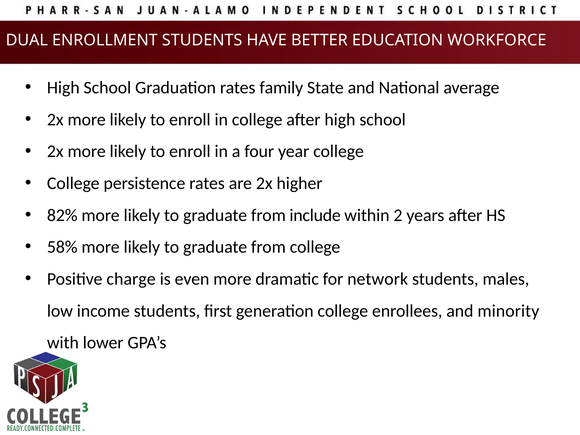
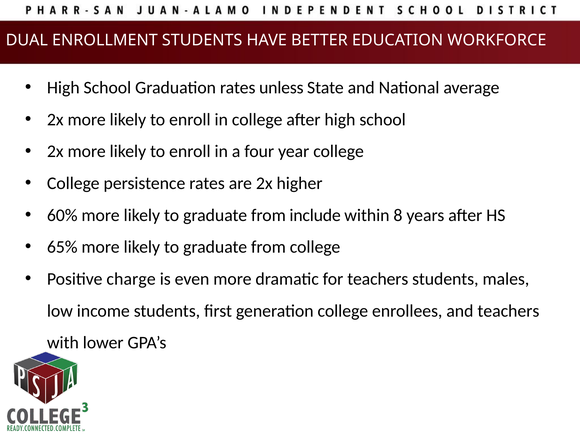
family: family -> unless
82%: 82% -> 60%
2: 2 -> 8
58%: 58% -> 65%
for network: network -> teachers
and minority: minority -> teachers
